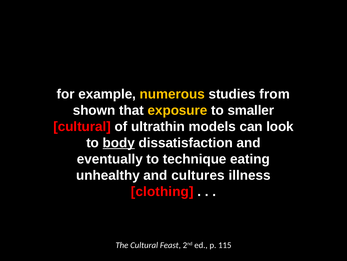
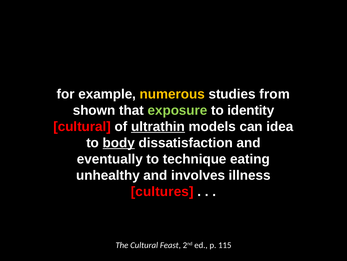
exposure colour: yellow -> light green
smaller: smaller -> identity
ultrathin underline: none -> present
look: look -> idea
cultures: cultures -> involves
clothing: clothing -> cultures
